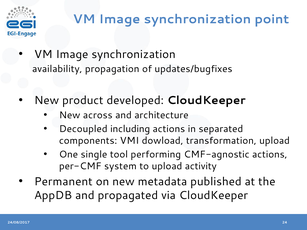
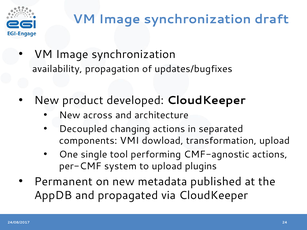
point: point -> draft
including: including -> changing
activity: activity -> plugins
